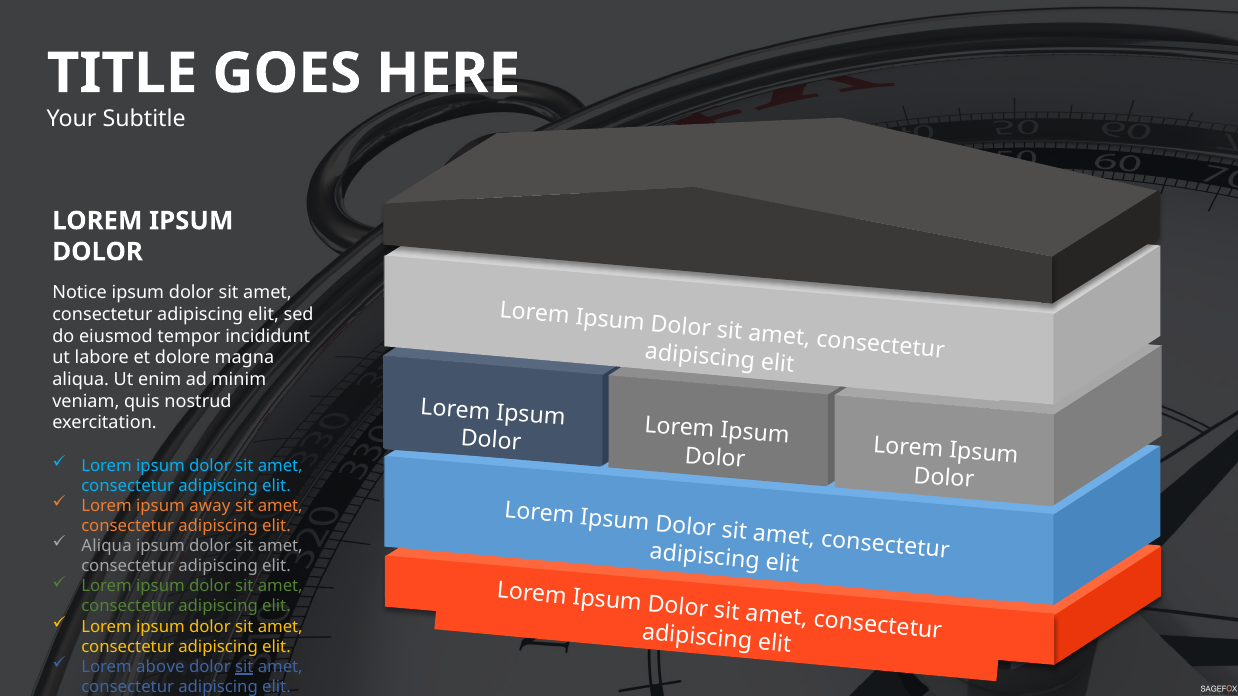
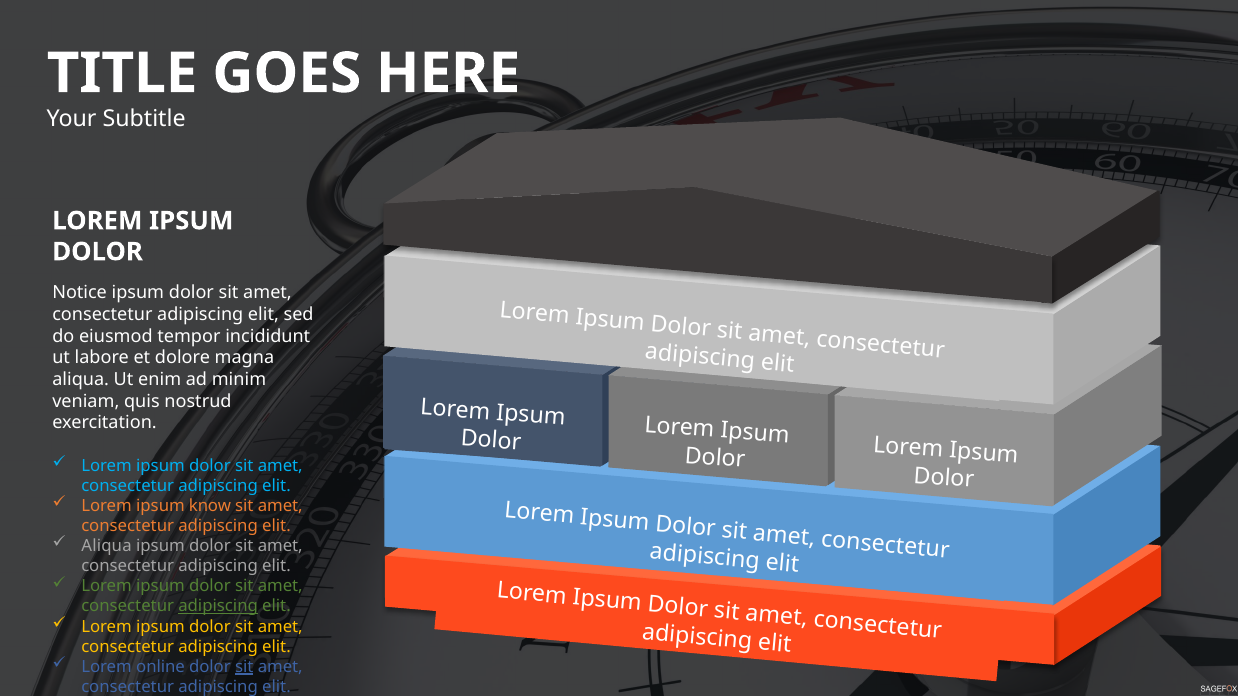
away: away -> know
adipiscing at (218, 607) underline: none -> present
above: above -> online
